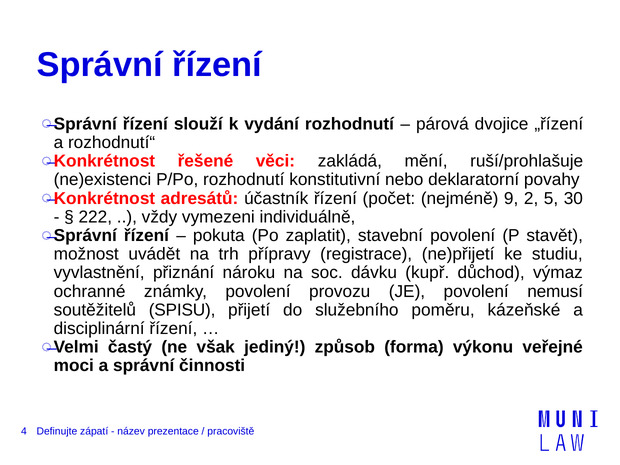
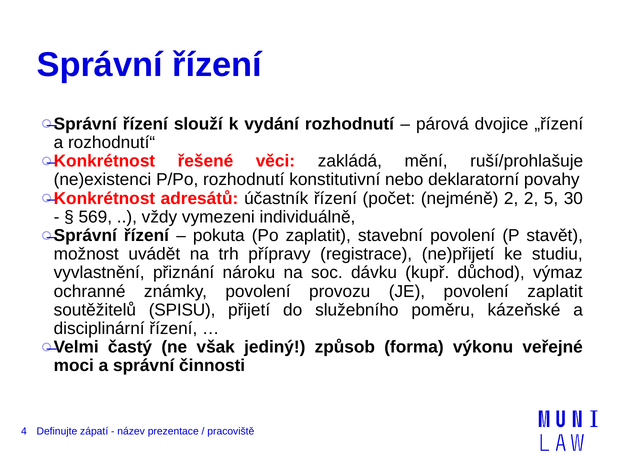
nejméně 9: 9 -> 2
222: 222 -> 569
povolení nemusí: nemusí -> zaplatit
